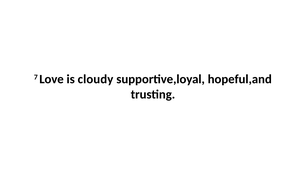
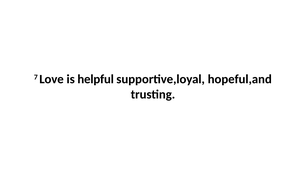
cloudy: cloudy -> helpful
